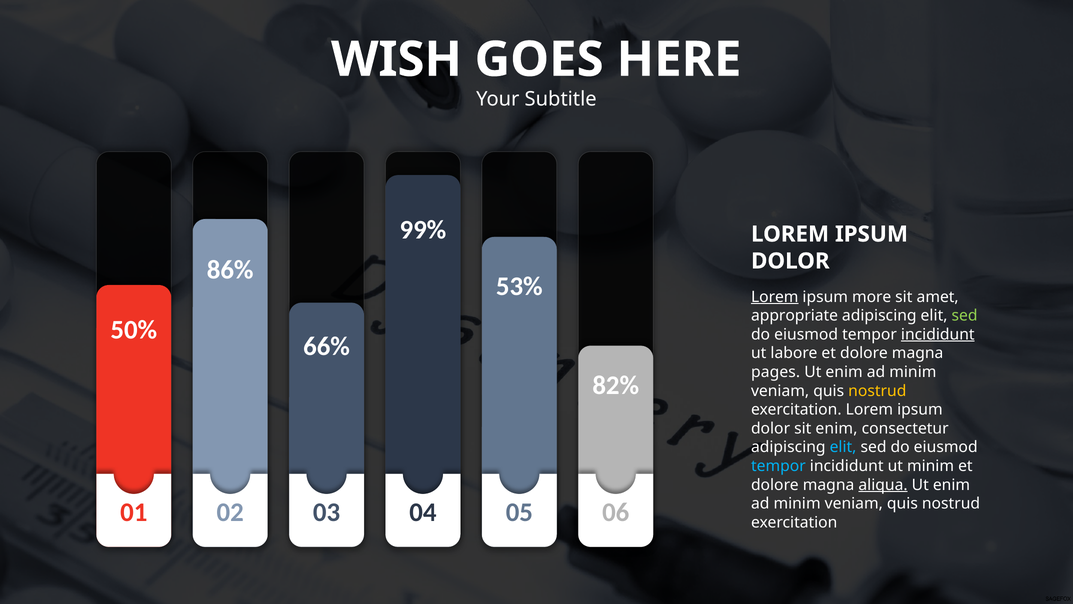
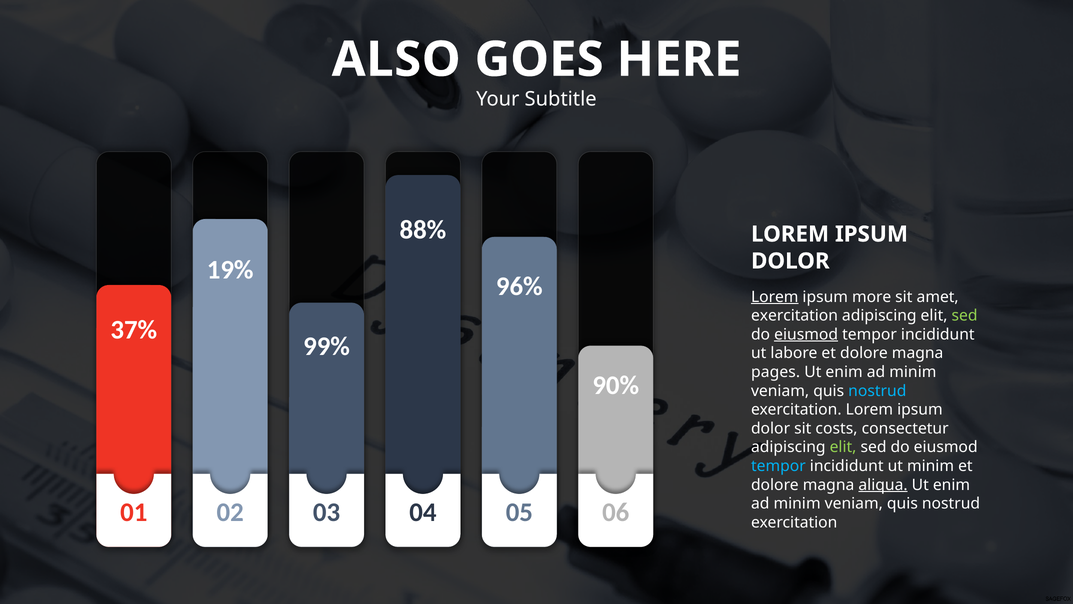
WISH: WISH -> ALSO
99%: 99% -> 88%
86%: 86% -> 19%
53%: 53% -> 96%
appropriate at (795, 315): appropriate -> exercitation
50%: 50% -> 37%
eiusmod at (806, 334) underline: none -> present
incididunt at (938, 334) underline: present -> none
66%: 66% -> 99%
82%: 82% -> 90%
nostrud at (877, 391) colour: yellow -> light blue
sit enim: enim -> costs
elit at (843, 447) colour: light blue -> light green
